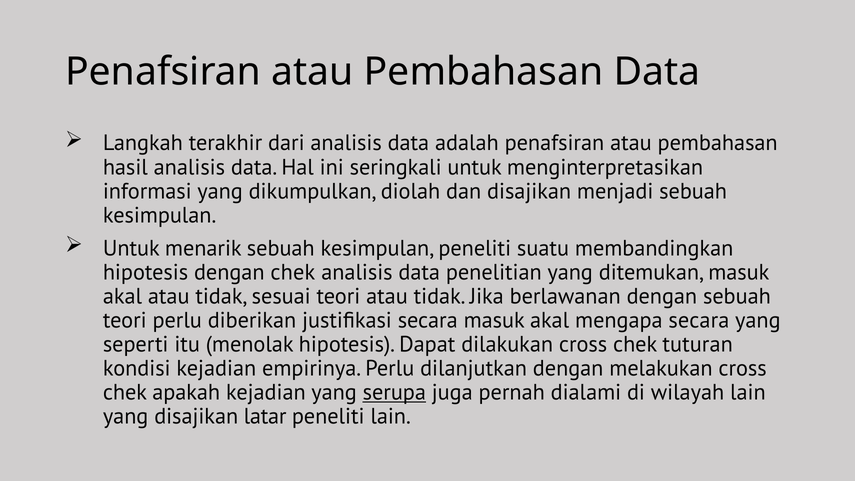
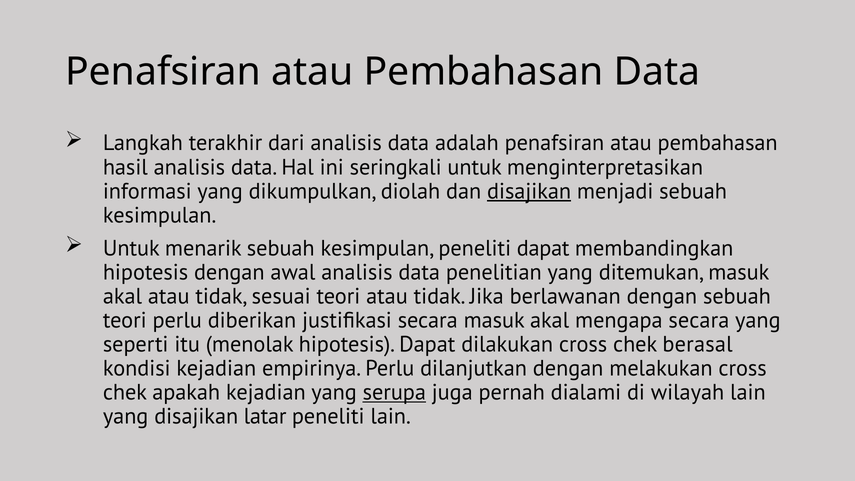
disajikan at (529, 191) underline: none -> present
peneliti suatu: suatu -> dapat
dengan chek: chek -> awal
tuturan: tuturan -> berasal
